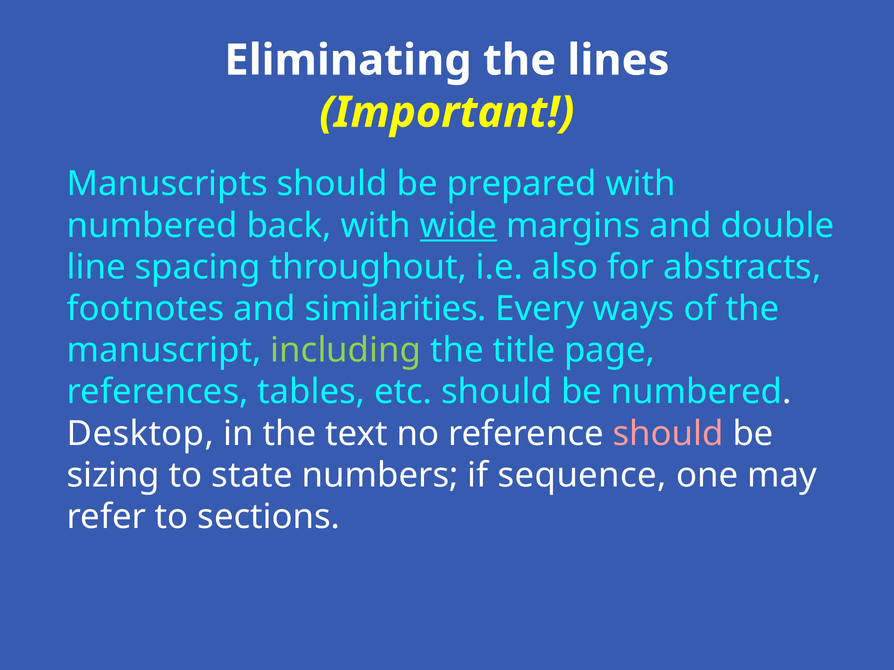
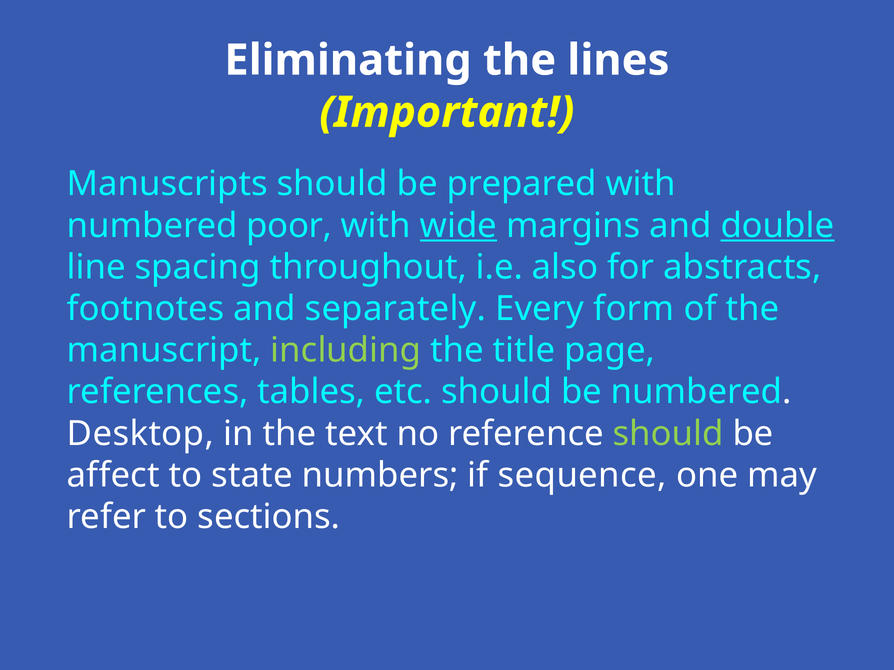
back: back -> poor
double underline: none -> present
similarities: similarities -> separately
ways: ways -> form
should at (668, 434) colour: pink -> light green
sizing: sizing -> affect
